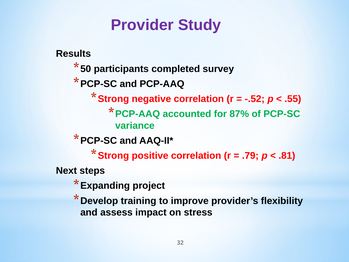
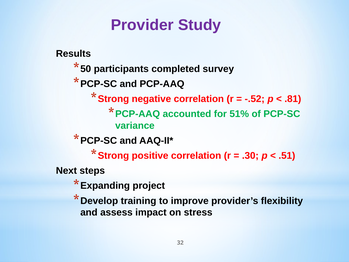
.55: .55 -> .81
87%: 87% -> 51%
.79: .79 -> .30
.81: .81 -> .51
